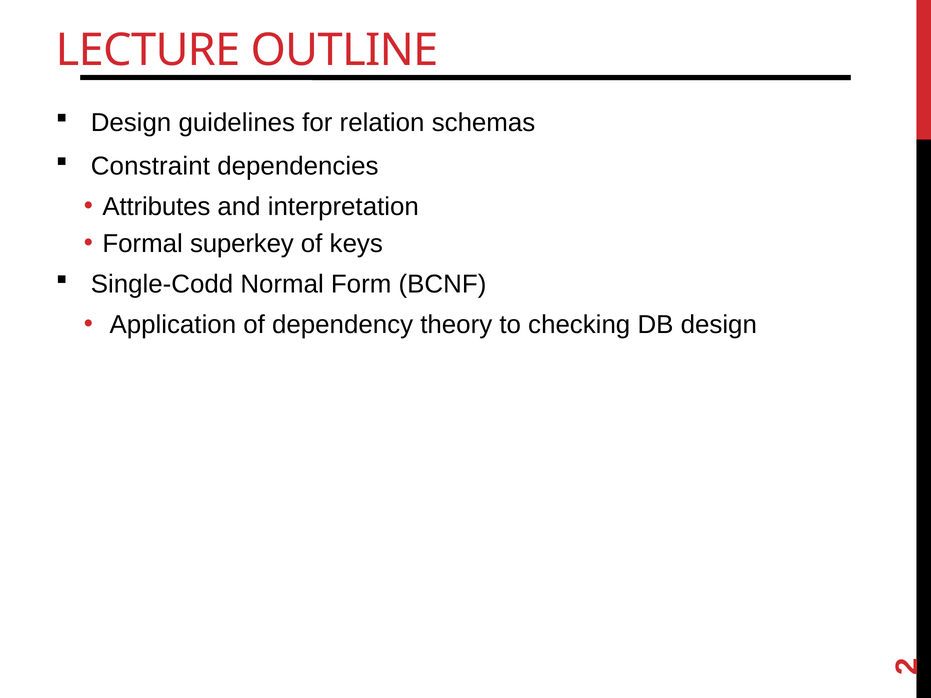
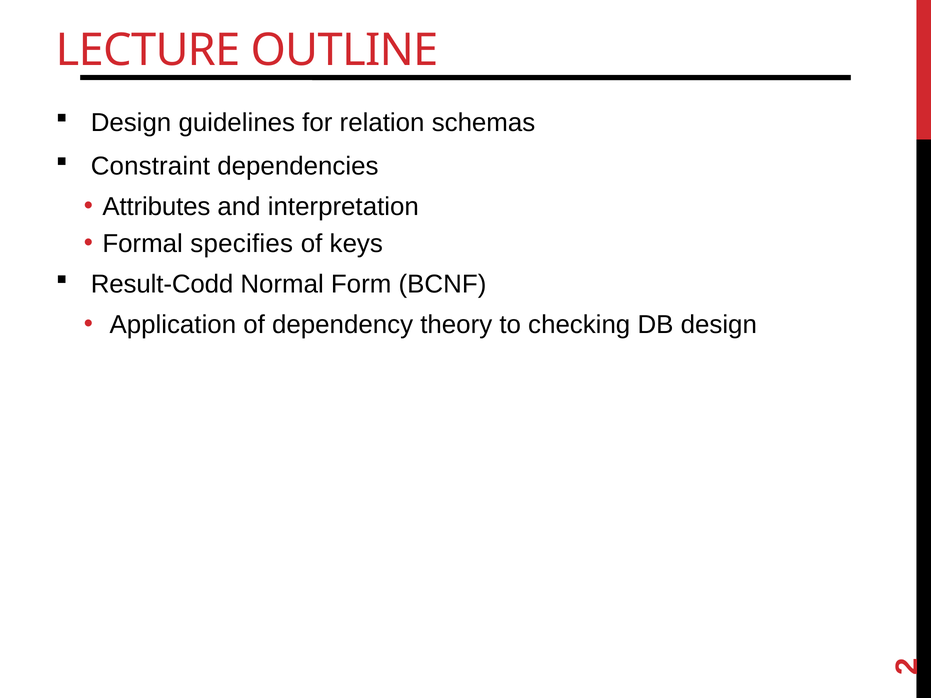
superkey: superkey -> specifies
Single-Codd: Single-Codd -> Result-Codd
